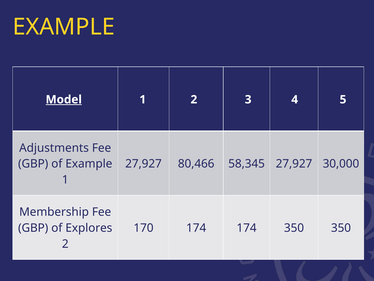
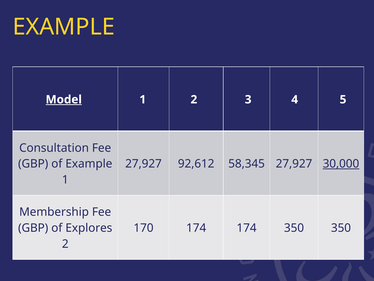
Adjustments: Adjustments -> Consultation
80,466: 80,466 -> 92,612
30,000 underline: none -> present
